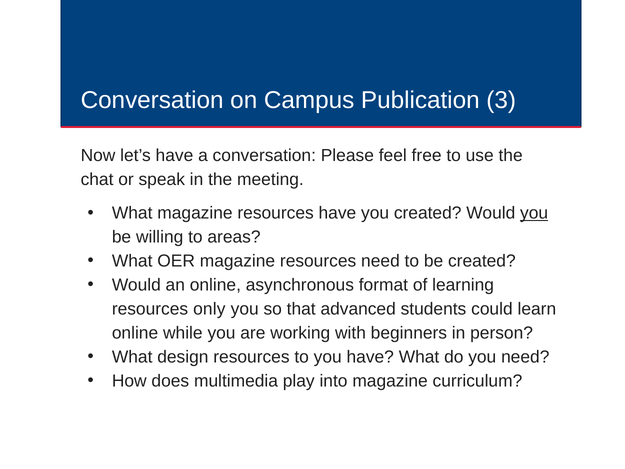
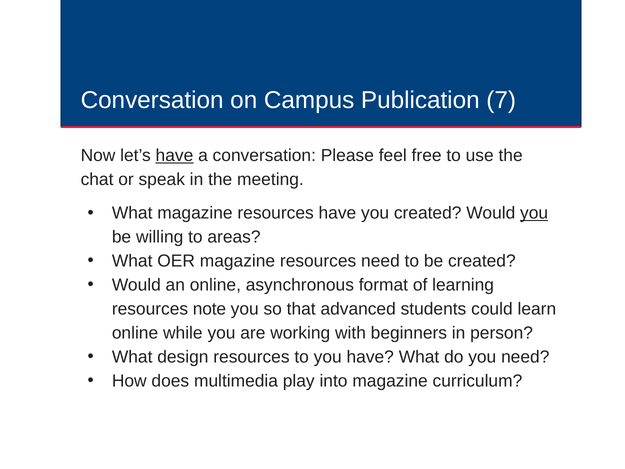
3: 3 -> 7
have at (174, 156) underline: none -> present
only: only -> note
